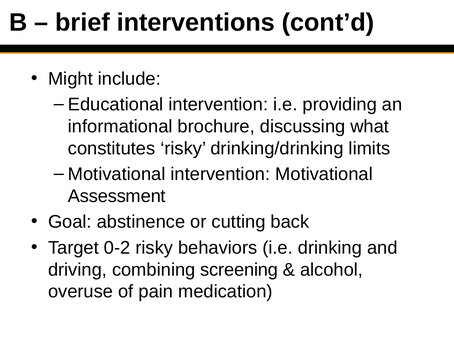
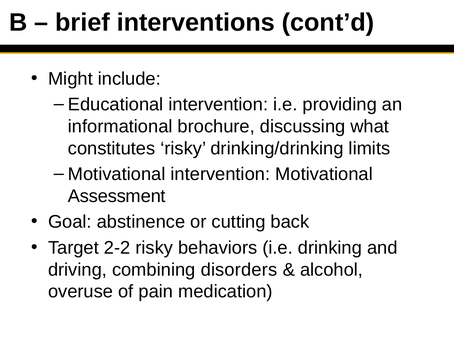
0-2: 0-2 -> 2-2
screening: screening -> disorders
